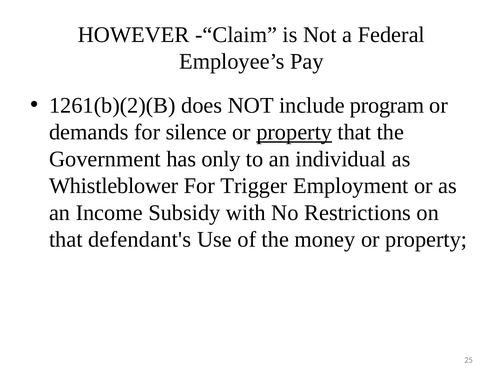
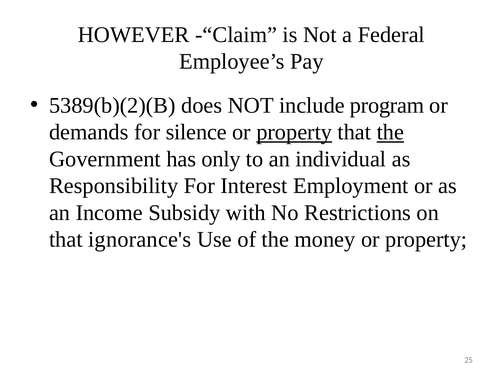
1261(b)(2)(B: 1261(b)(2)(B -> 5389(b)(2)(B
the at (390, 132) underline: none -> present
Whistleblower: Whistleblower -> Responsibility
Trigger: Trigger -> Interest
defendant's: defendant's -> ignorance's
